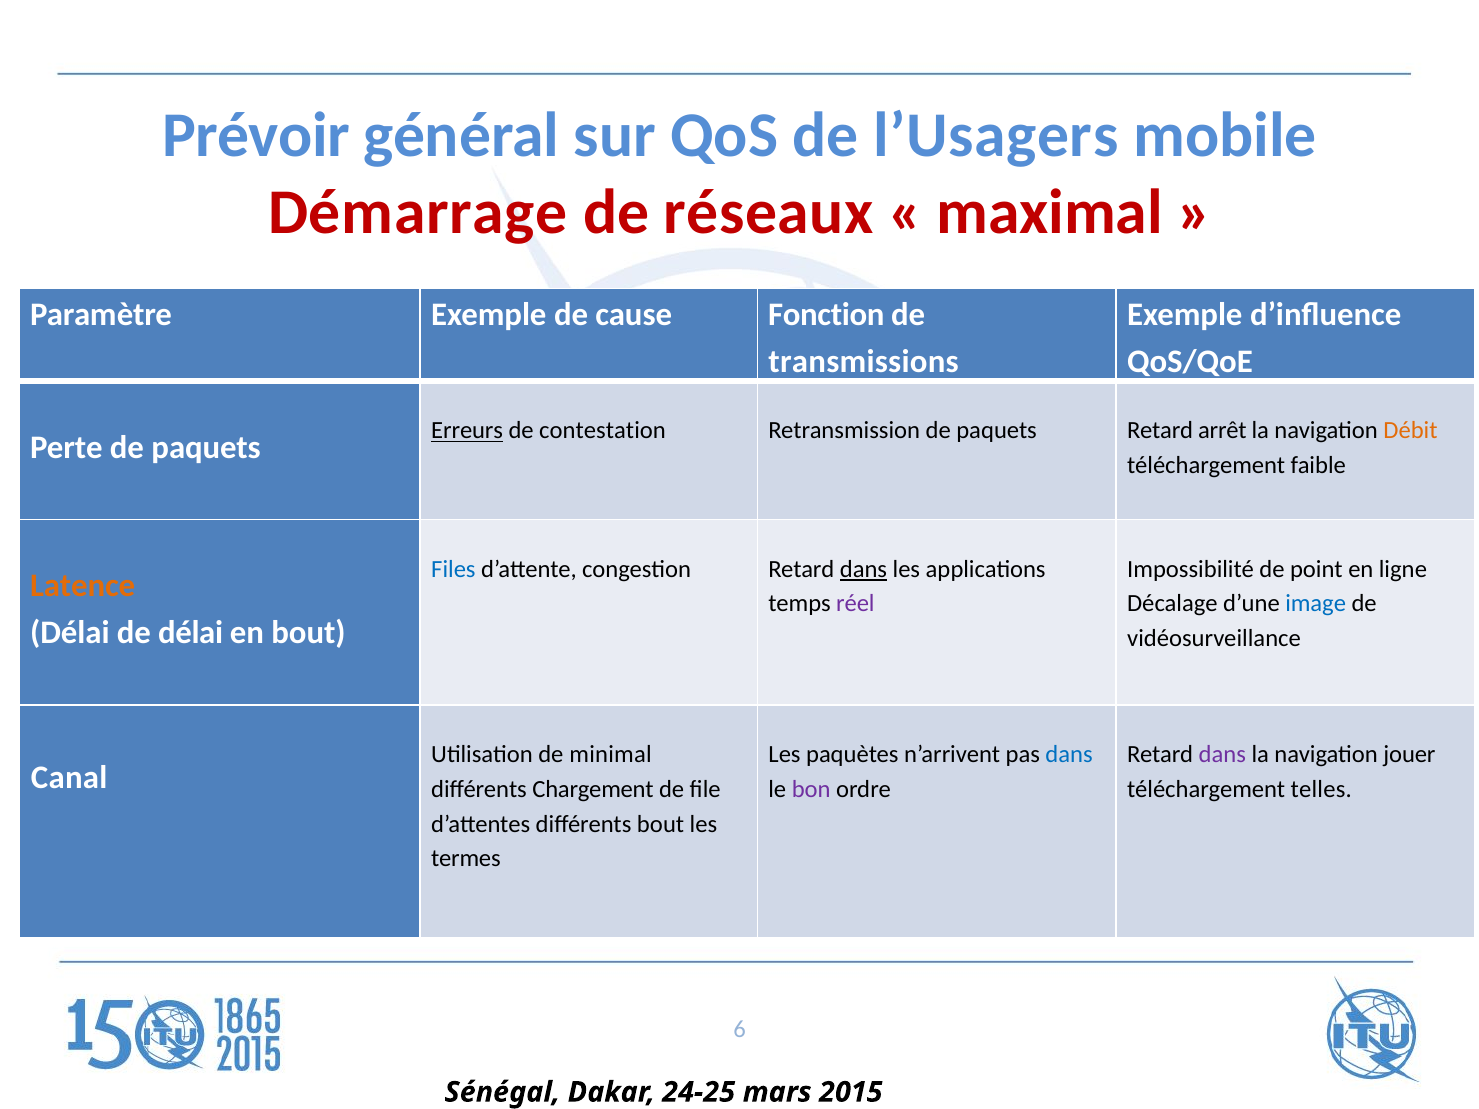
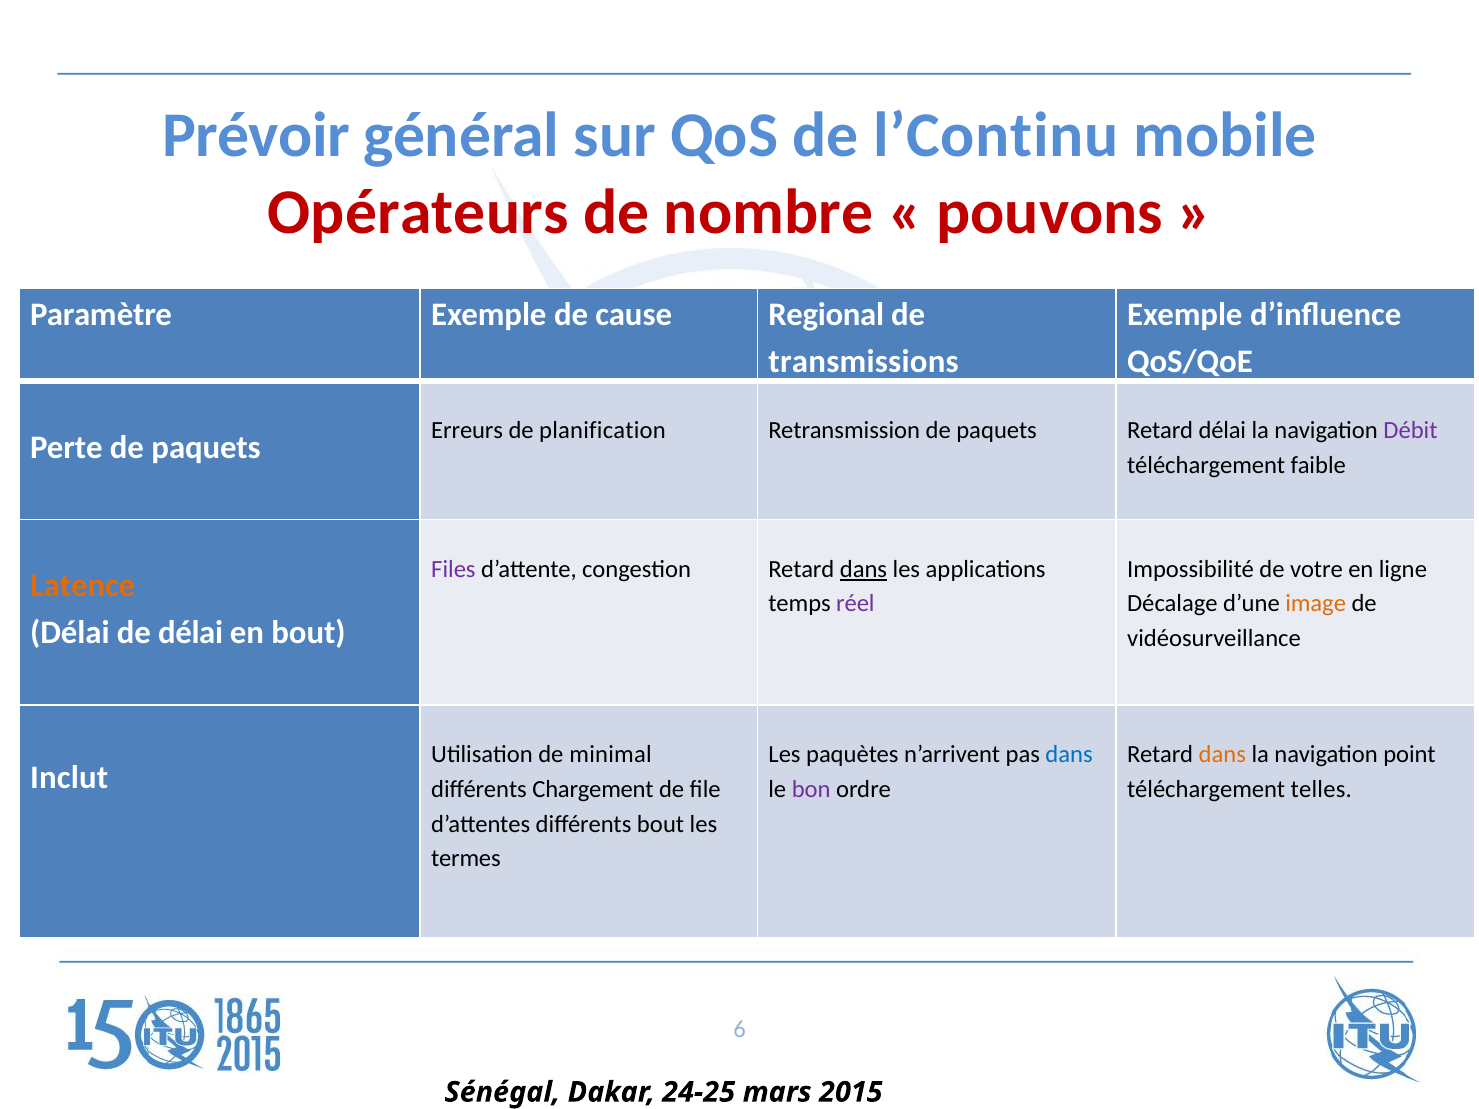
l’Usagers: l’Usagers -> l’Continu
Démarrage: Démarrage -> Opérateurs
réseaux: réseaux -> nombre
maximal: maximal -> pouvons
Fonction: Fonction -> Regional
Erreurs underline: present -> none
contestation: contestation -> planification
Retard arrêt: arrêt -> délai
Débit colour: orange -> purple
Files colour: blue -> purple
point: point -> votre
image colour: blue -> orange
dans at (1222, 755) colour: purple -> orange
jouer: jouer -> point
Canal: Canal -> Inclut
